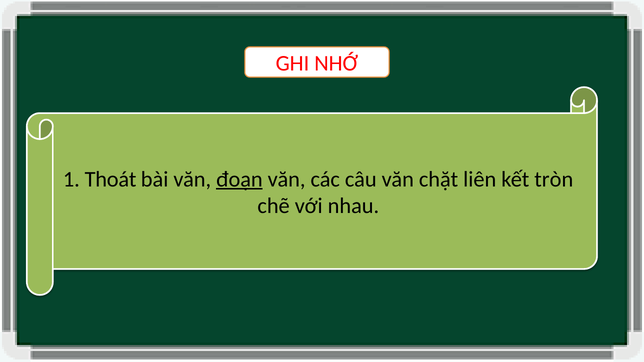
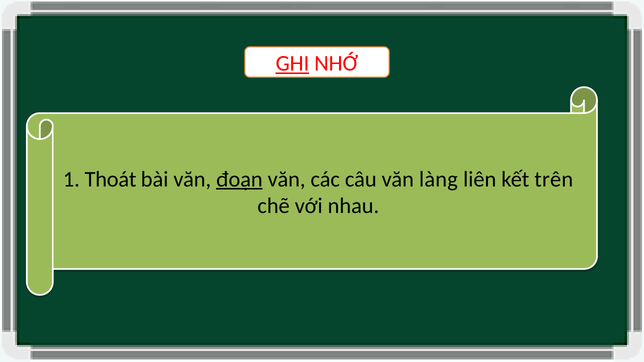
GHI underline: none -> present
chặt: chặt -> làng
tròn: tròn -> trên
